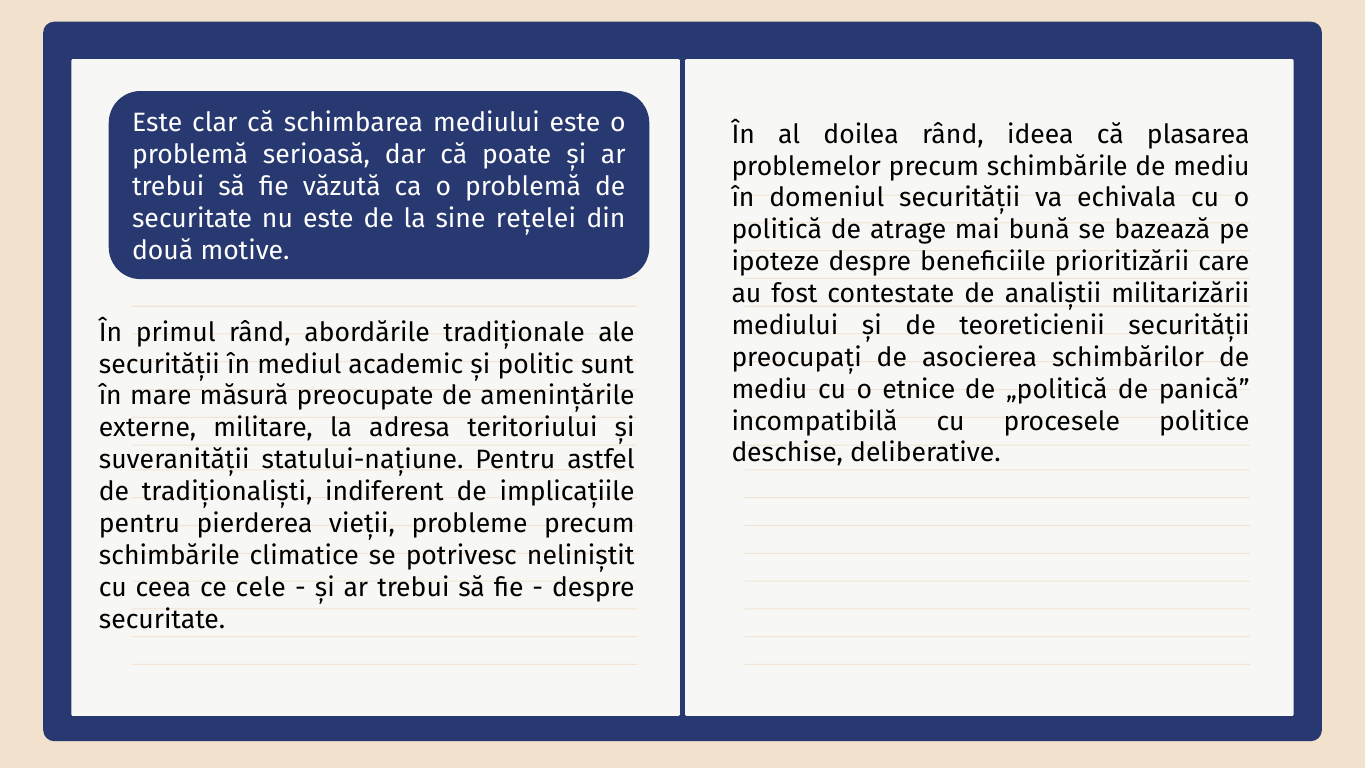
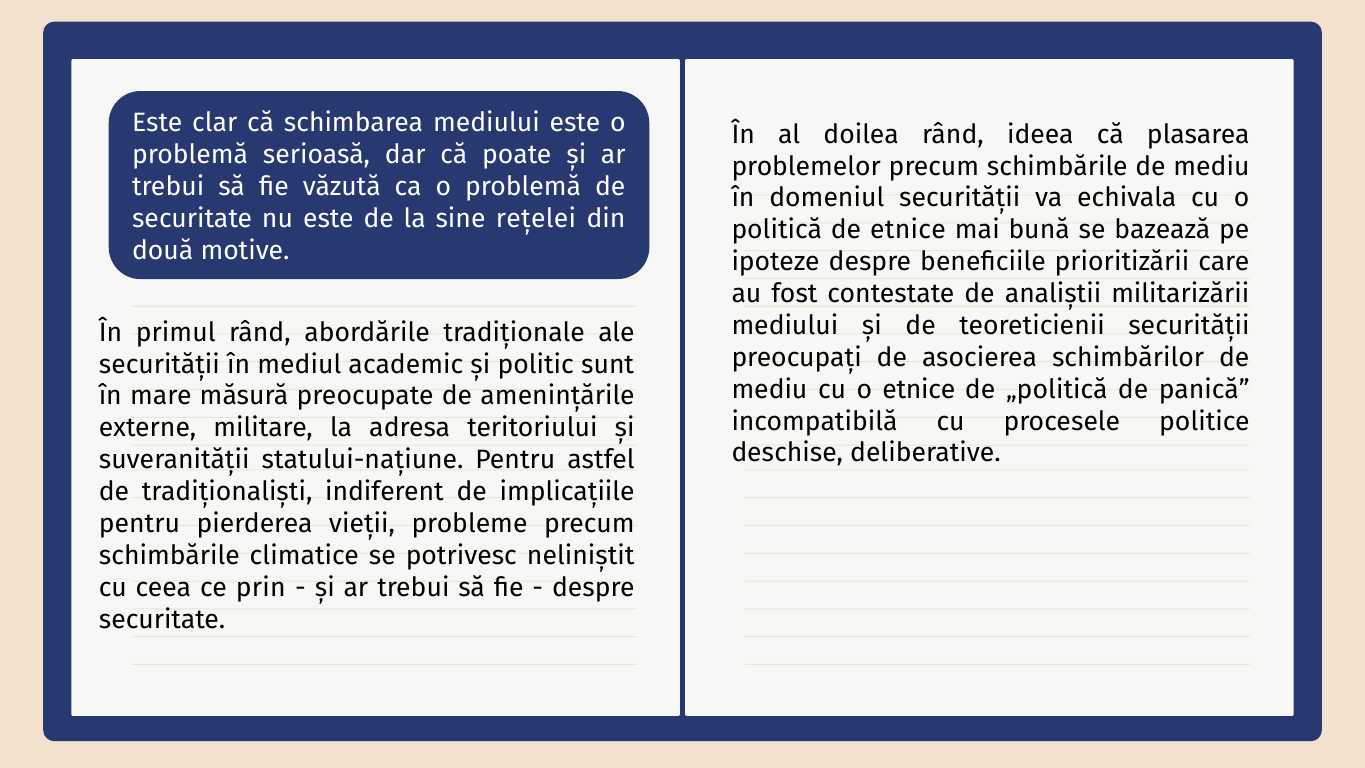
de atrage: atrage -> etnice
cele: cele -> prin
